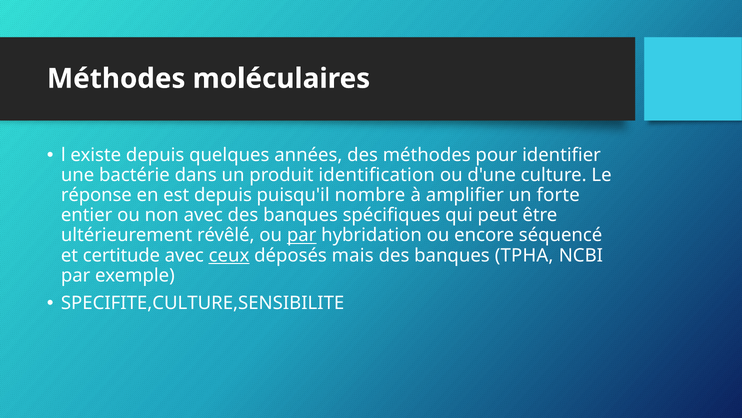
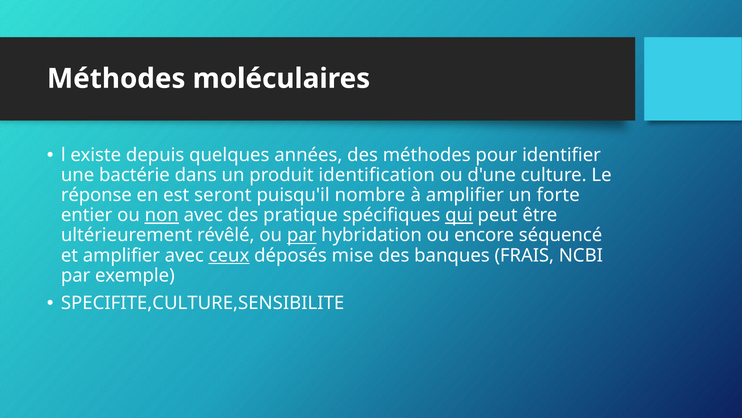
est depuis: depuis -> seront
non underline: none -> present
avec des banques: banques -> pratique
qui underline: none -> present
et certitude: certitude -> amplifier
mais: mais -> mise
TPHA: TPHA -> FRAIS
